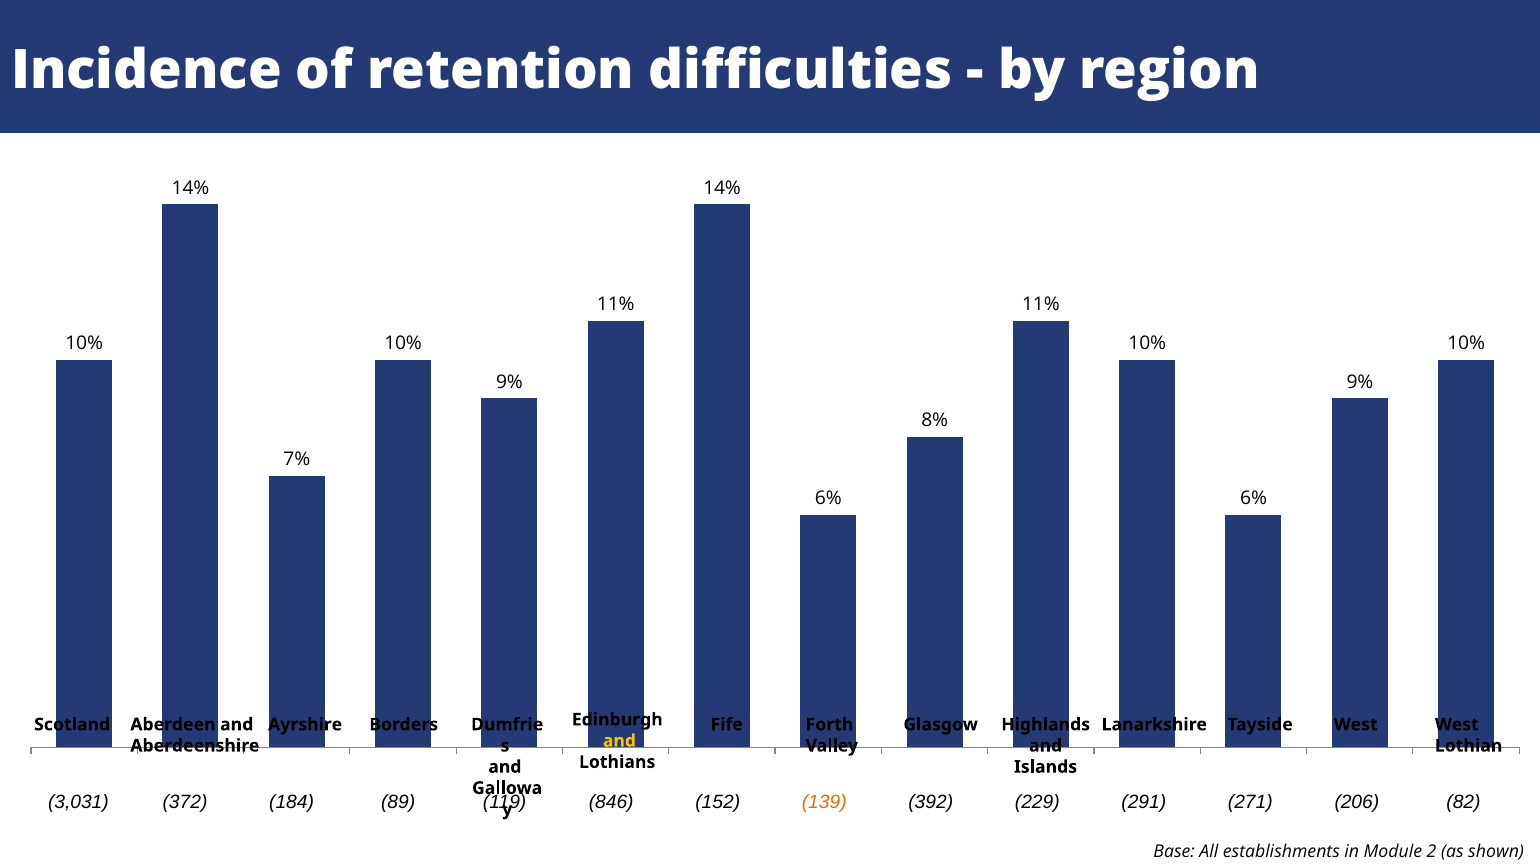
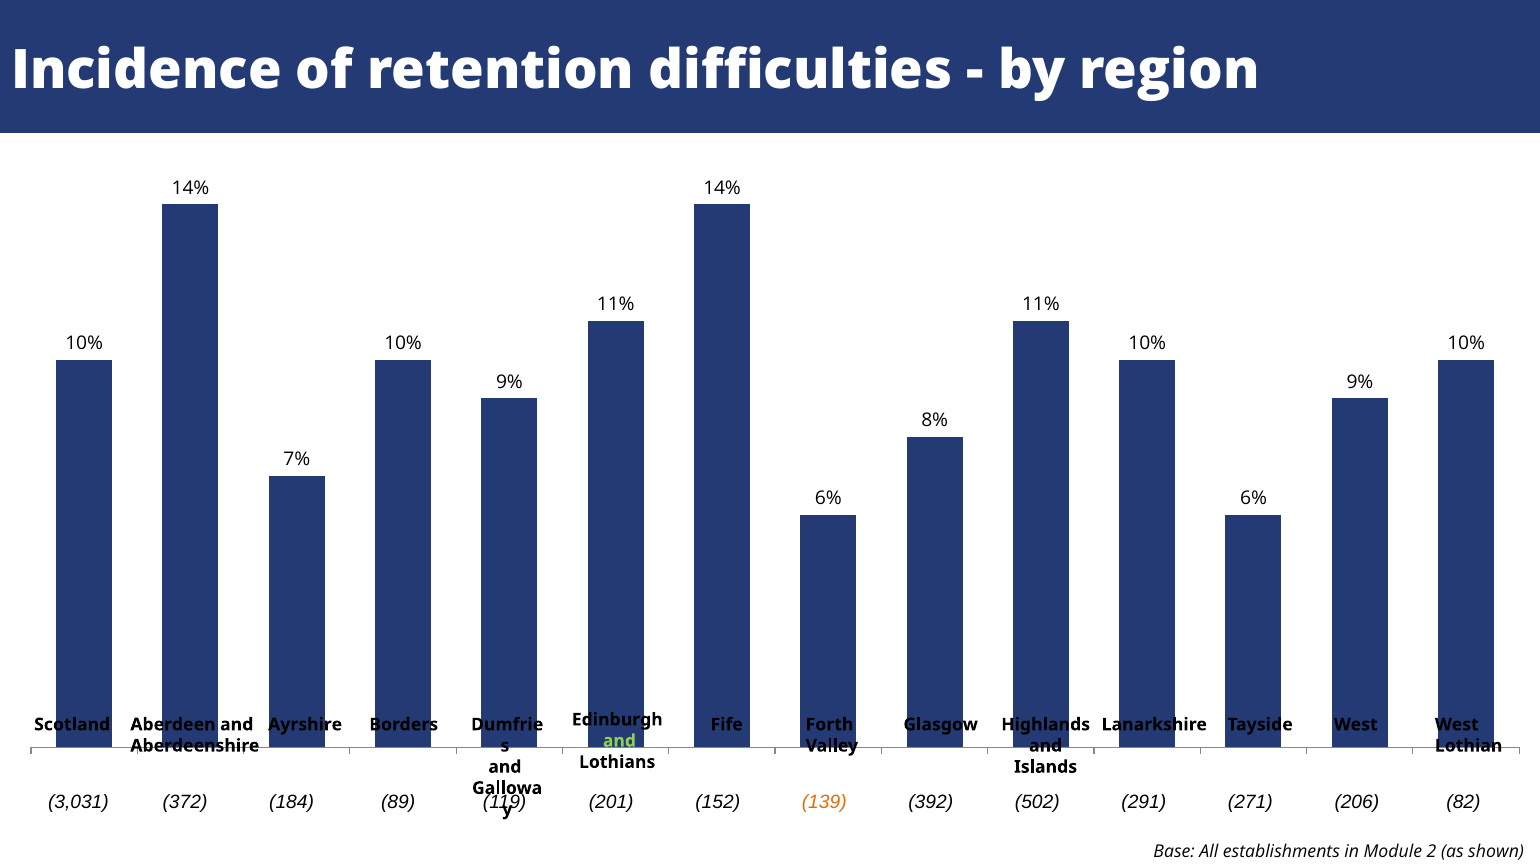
and at (619, 741) colour: yellow -> light green
846: 846 -> 201
229: 229 -> 502
